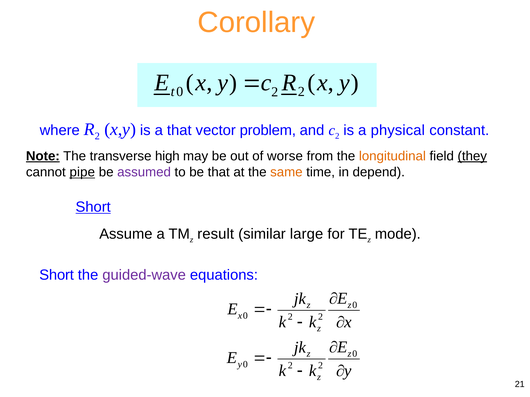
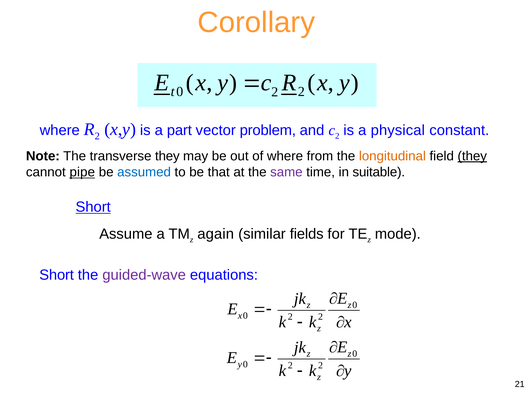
a that: that -> part
Note underline: present -> none
transverse high: high -> they
of worse: worse -> where
assumed colour: purple -> blue
same colour: orange -> purple
depend: depend -> suitable
result: result -> again
large: large -> fields
